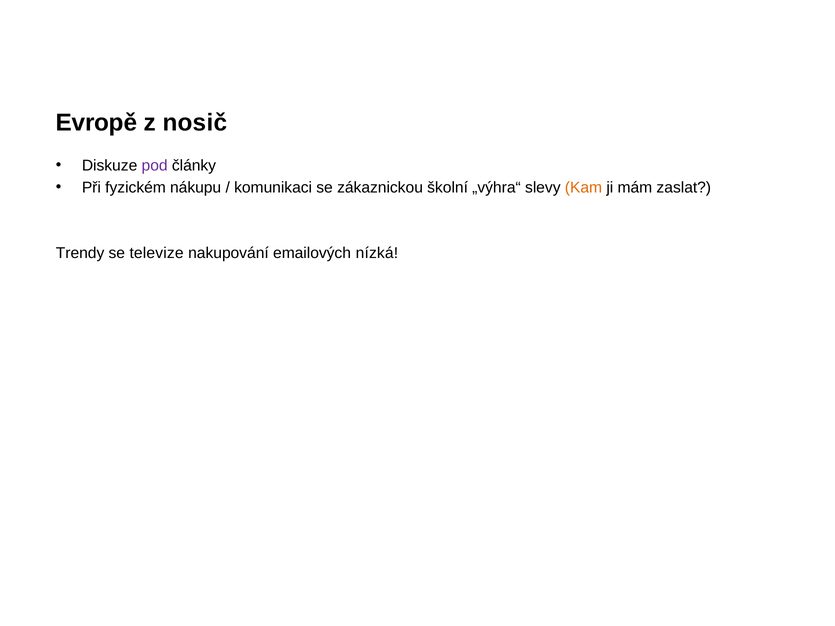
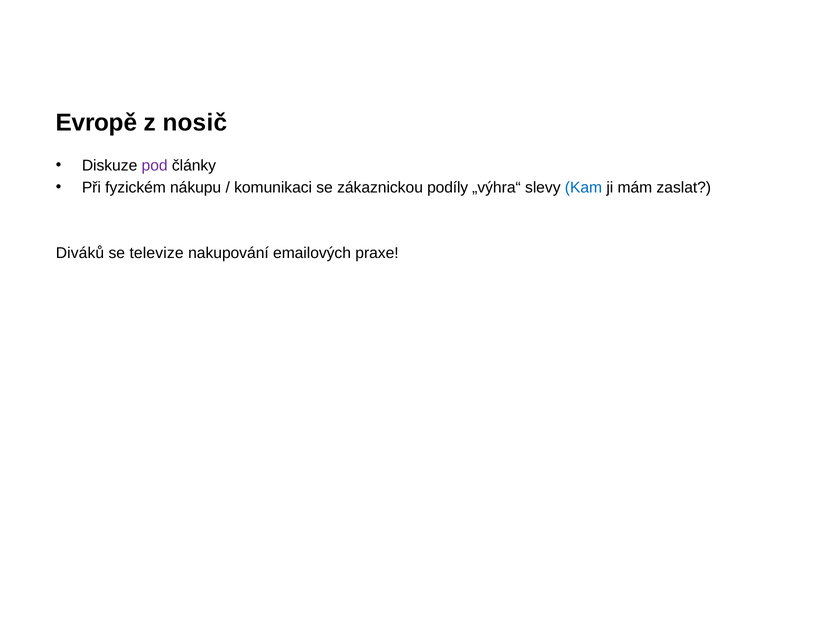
školní: školní -> podíly
Kam colour: orange -> blue
Trendy: Trendy -> Diváků
nízká: nízká -> praxe
